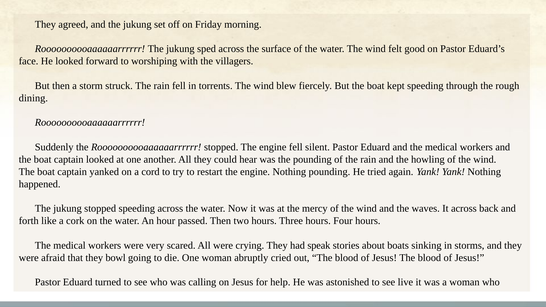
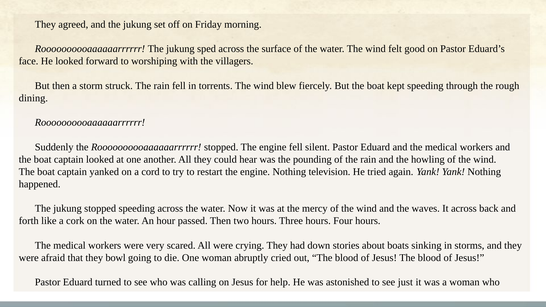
Nothing pounding: pounding -> television
speak: speak -> down
live: live -> just
